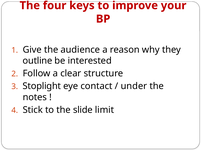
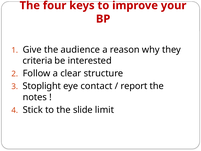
outline: outline -> criteria
under: under -> report
